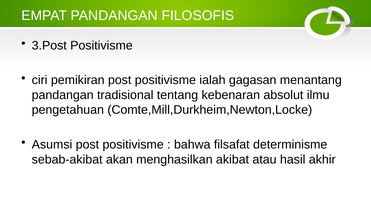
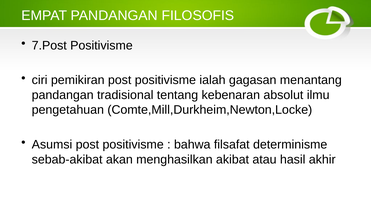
3.Post: 3.Post -> 7.Post
